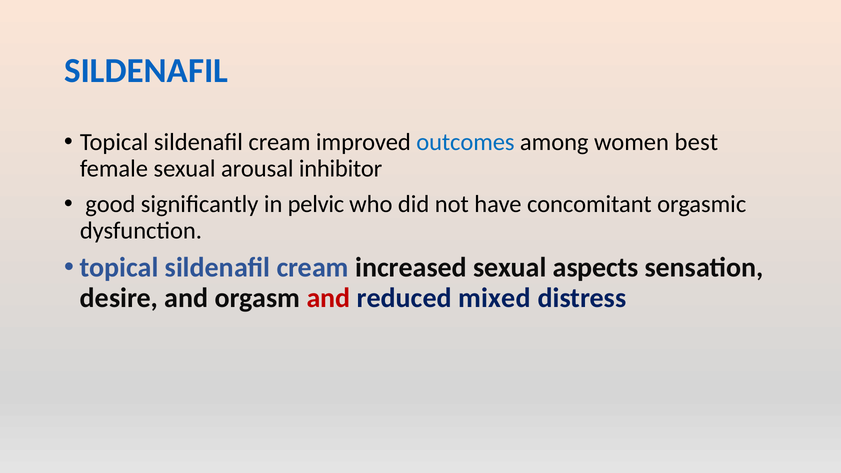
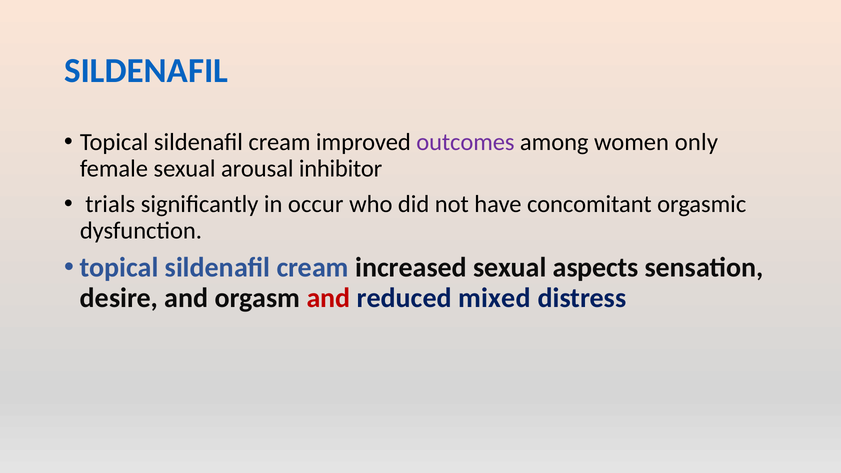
outcomes colour: blue -> purple
best: best -> only
good: good -> trials
pelvic: pelvic -> occur
